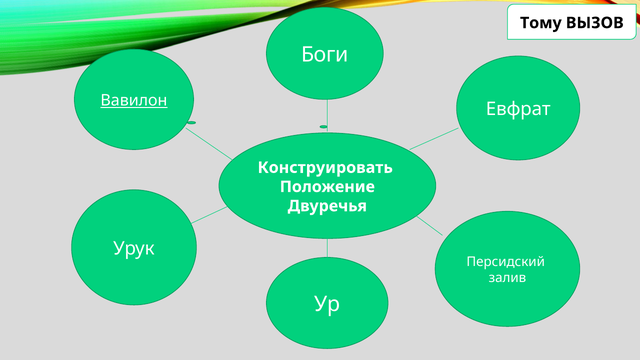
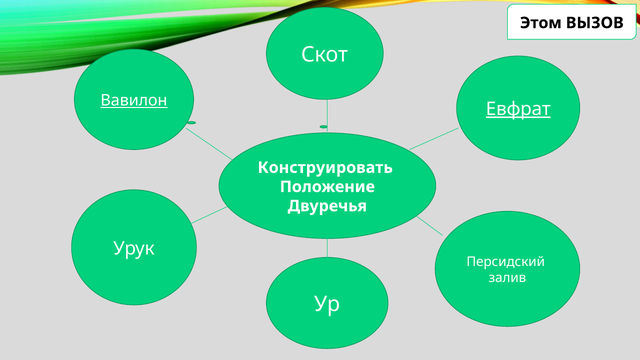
Тому: Тому -> Этом
Боги: Боги -> Скот
Евфрат underline: none -> present
